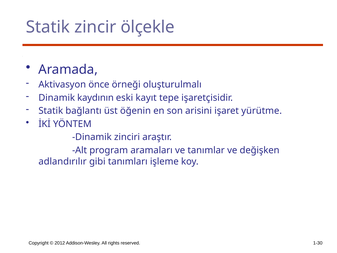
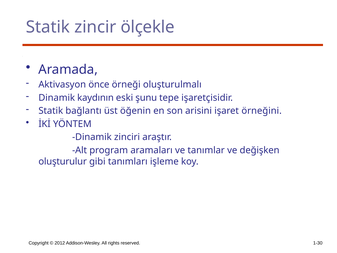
kayıt: kayıt -> şunu
yürütme: yürütme -> örneğini
adlandırılır: adlandırılır -> oluşturulur
